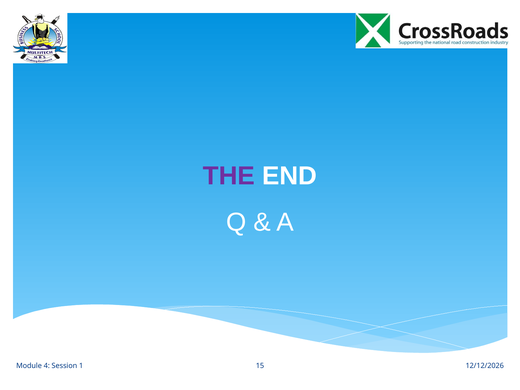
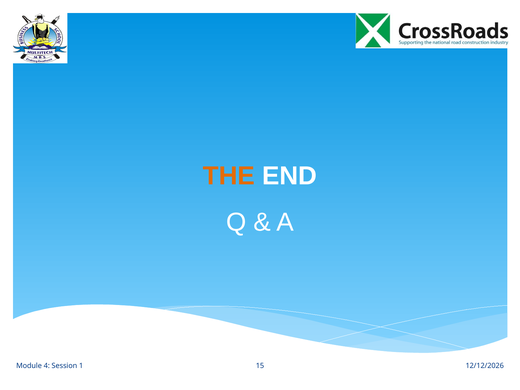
THE colour: purple -> orange
